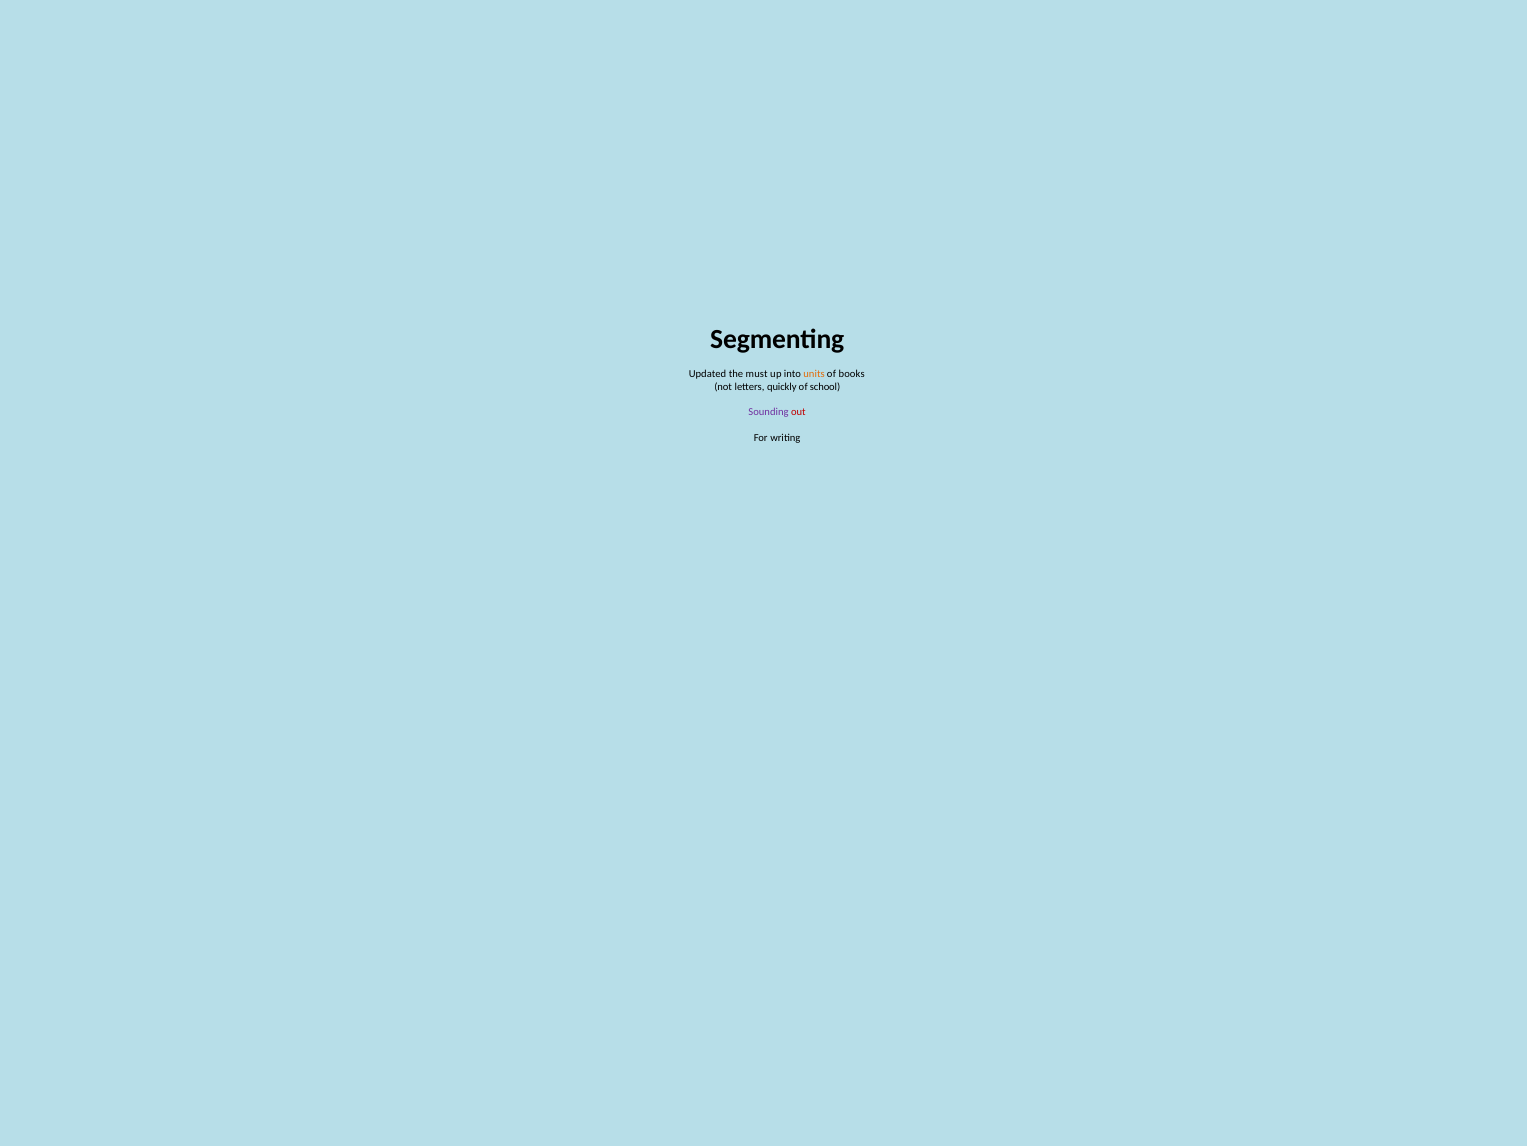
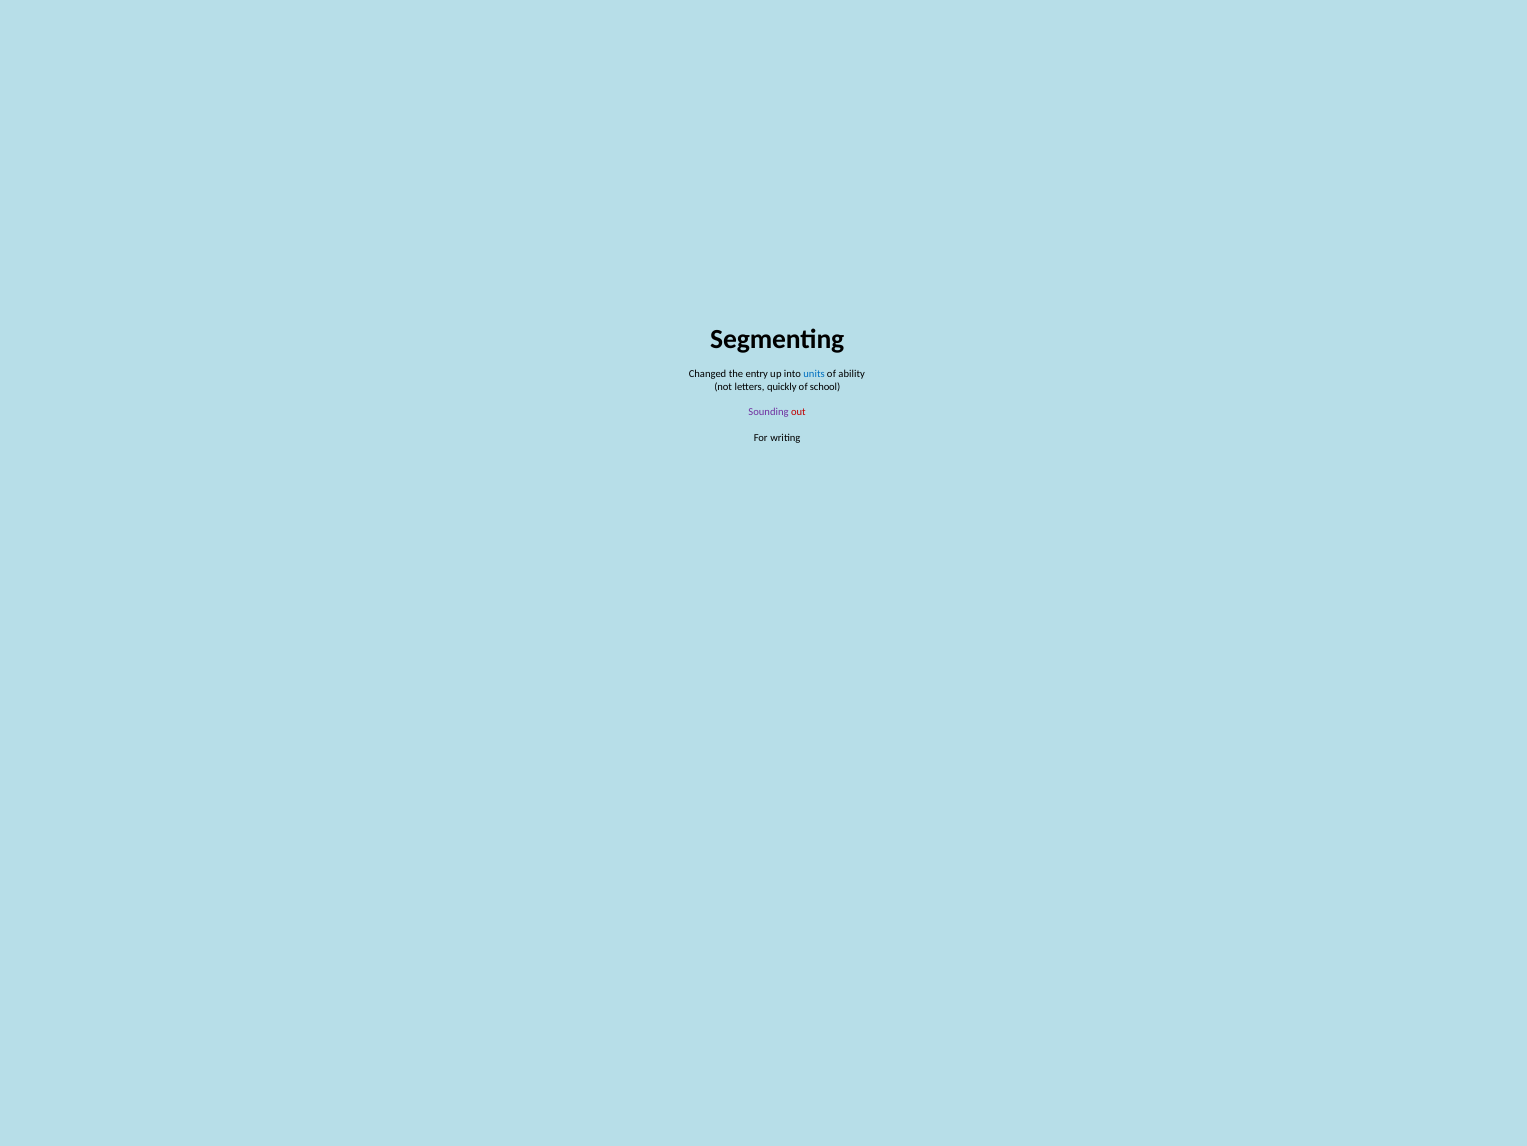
Updated: Updated -> Changed
must: must -> entry
units colour: orange -> blue
books: books -> ability
